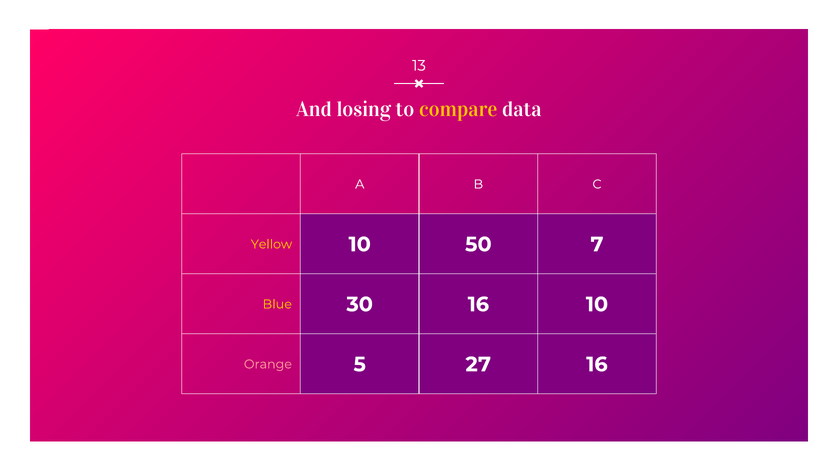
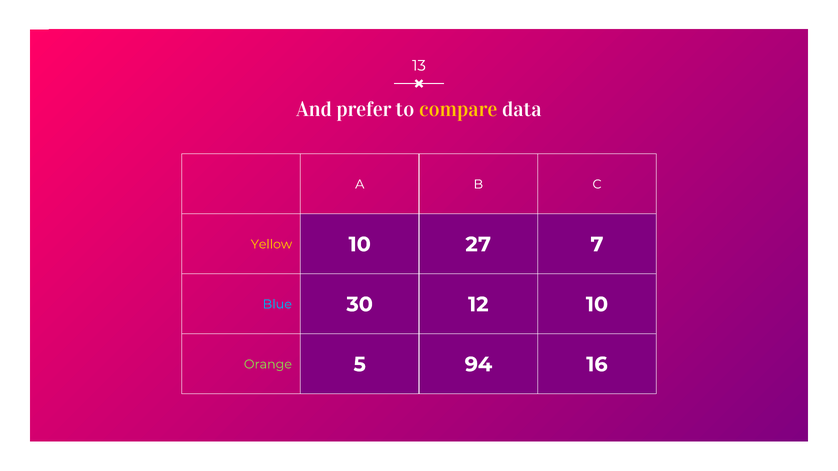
losing: losing -> prefer
50: 50 -> 27
Blue colour: yellow -> light blue
30 16: 16 -> 12
Orange colour: pink -> light green
27: 27 -> 94
